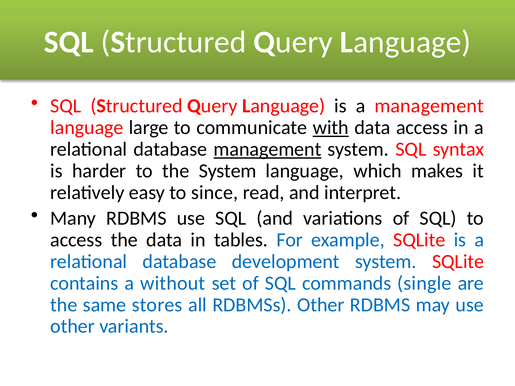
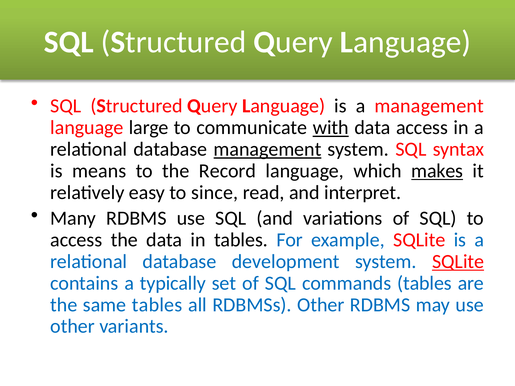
harder: harder -> means
the System: System -> Record
makes underline: none -> present
SQLite at (458, 262) underline: none -> present
without: without -> typically
commands single: single -> tables
same stores: stores -> tables
